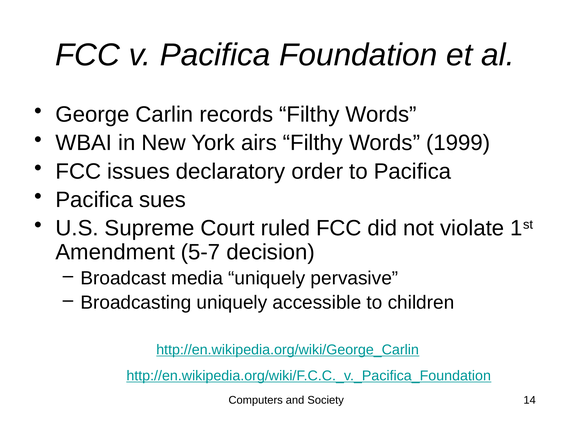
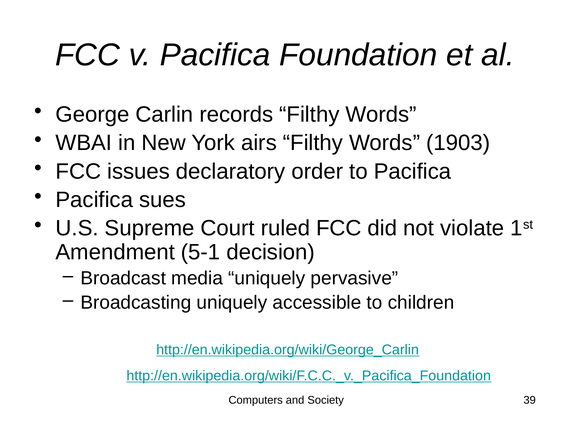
1999: 1999 -> 1903
5-7: 5-7 -> 5-1
14: 14 -> 39
